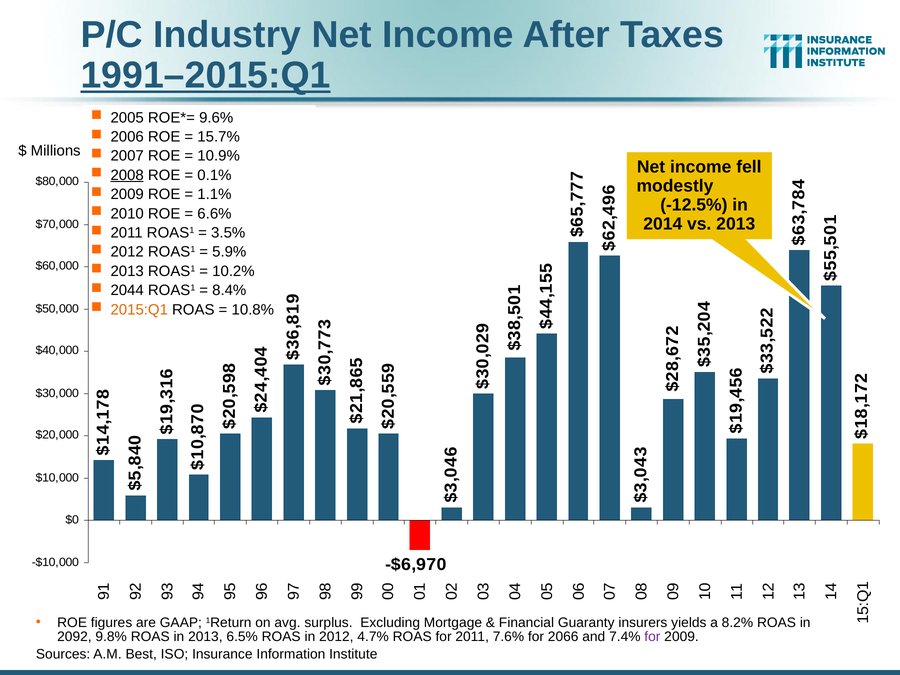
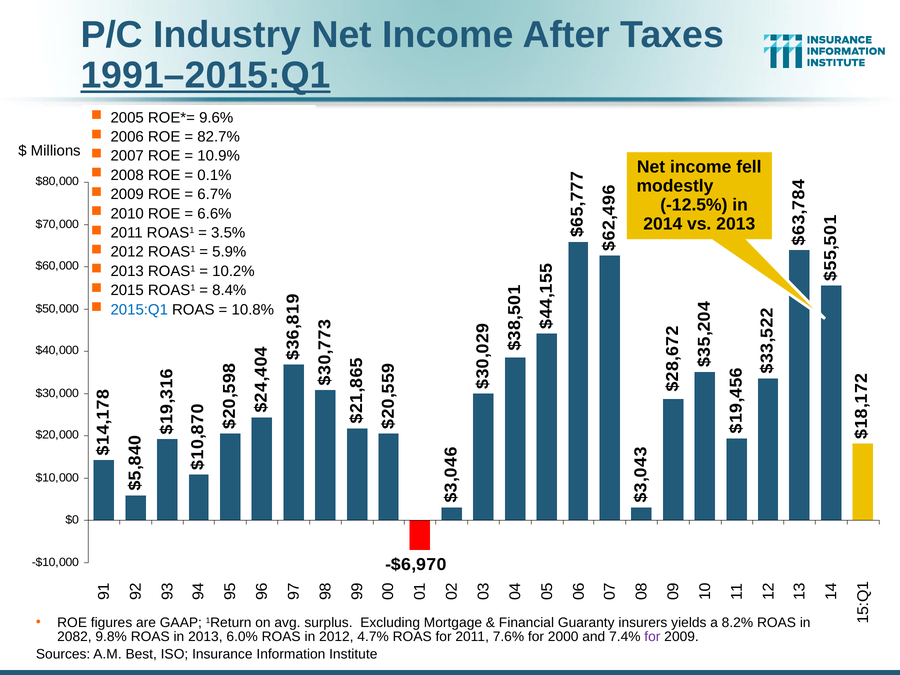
15.7%: 15.7% -> 82.7%
2008 underline: present -> none
1.1%: 1.1% -> 6.7%
2044: 2044 -> 2015
2015:Q1 colour: orange -> blue
2092: 2092 -> 2082
6.5%: 6.5% -> 6.0%
2066: 2066 -> 2000
